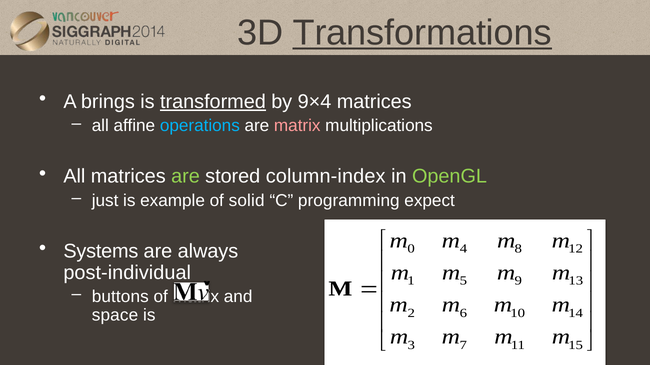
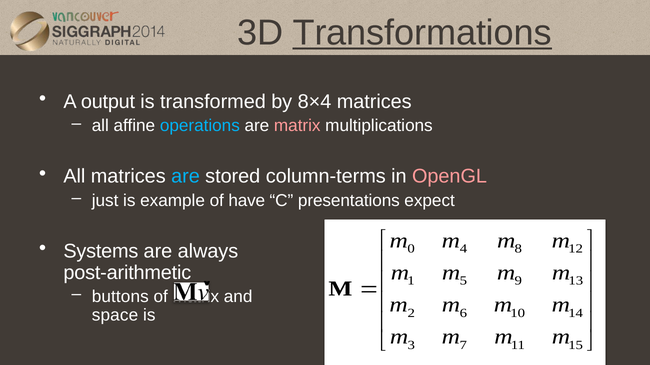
brings: brings -> output
transformed underline: present -> none
9×4: 9×4 -> 8×4
are at (186, 177) colour: light green -> light blue
column-index: column-index -> column-terms
OpenGL colour: light green -> pink
solid: solid -> have
programming: programming -> presentations
post-individual: post-individual -> post-arithmetic
